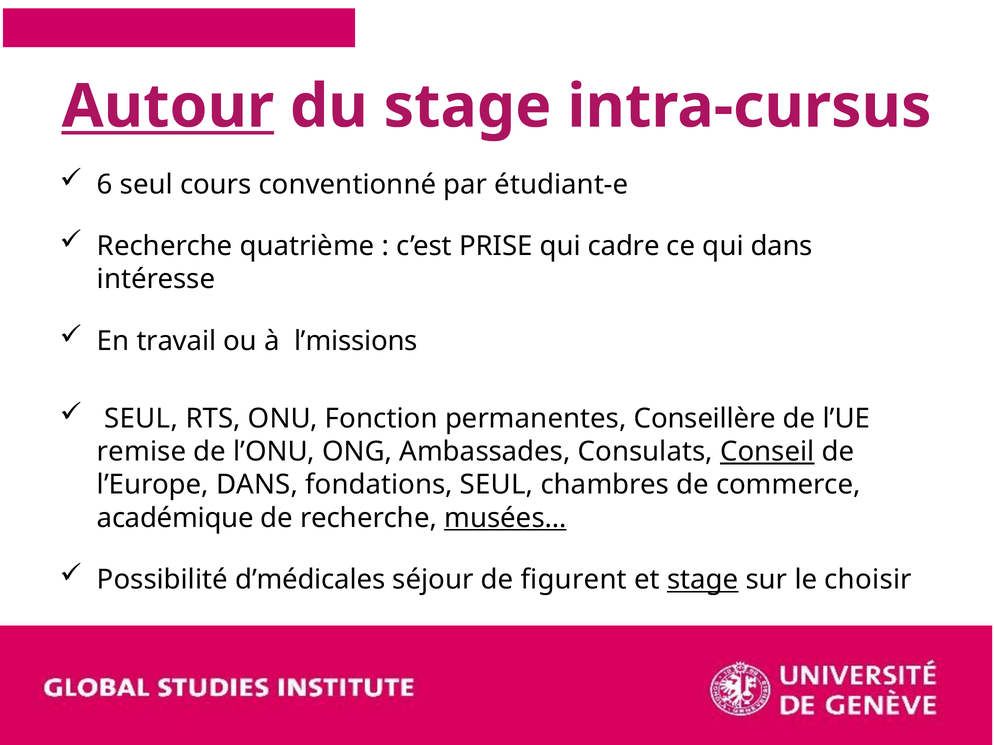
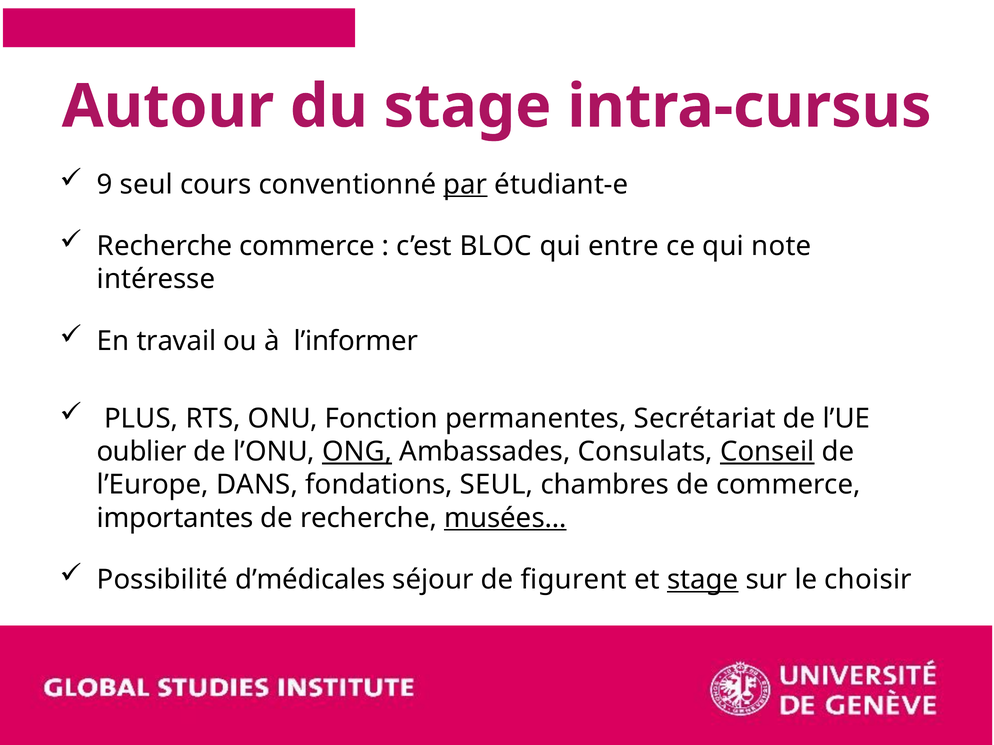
Autour underline: present -> none
6: 6 -> 9
par underline: none -> present
Recherche quatrième: quatrième -> commerce
PRISE: PRISE -> BLOC
cadre: cadre -> entre
qui dans: dans -> note
l’missions: l’missions -> l’informer
SEUL at (141, 419): SEUL -> PLUS
Conseillère: Conseillère -> Secrétariat
remise: remise -> oublier
ONG underline: none -> present
académique: académique -> importantes
